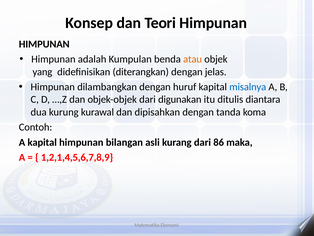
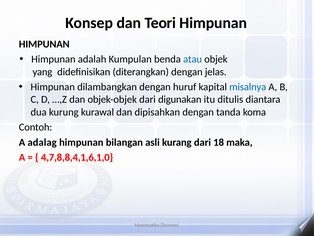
atau colour: orange -> blue
A kapital: kapital -> adalag
86: 86 -> 18
1,2,1,4,5,6,7,8,9: 1,2,1,4,5,6,7,8,9 -> 4,7,8,8,4,1,6,1,0
